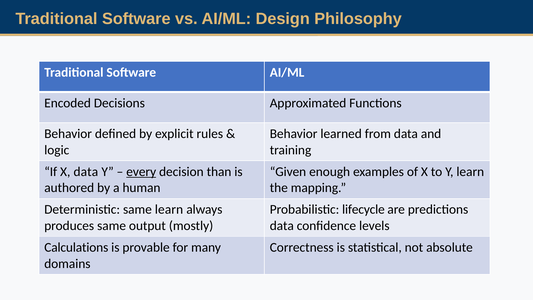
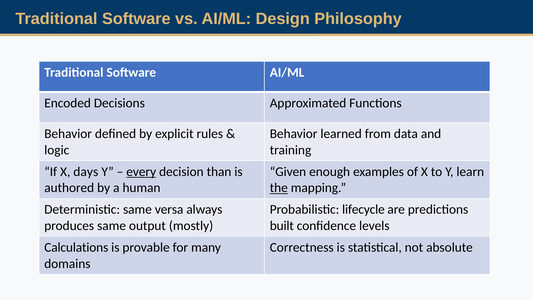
X data: data -> days
the underline: none -> present
same learn: learn -> versa
data at (282, 226): data -> built
